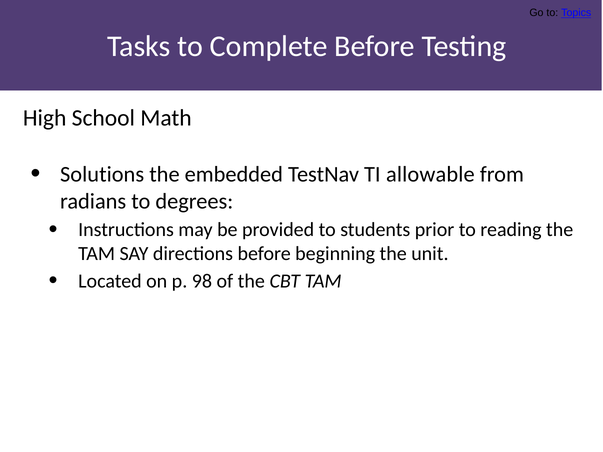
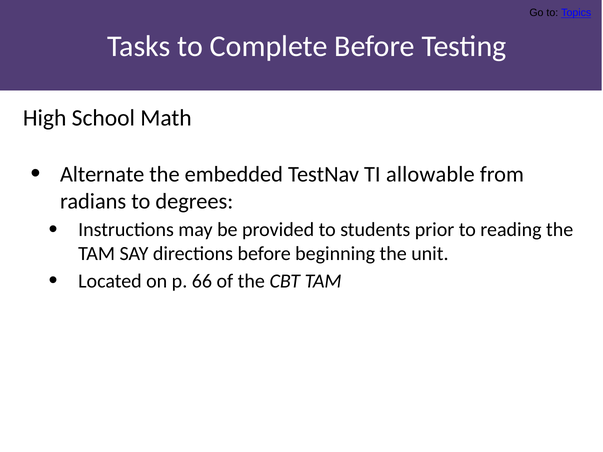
Solutions: Solutions -> Alternate
98: 98 -> 66
